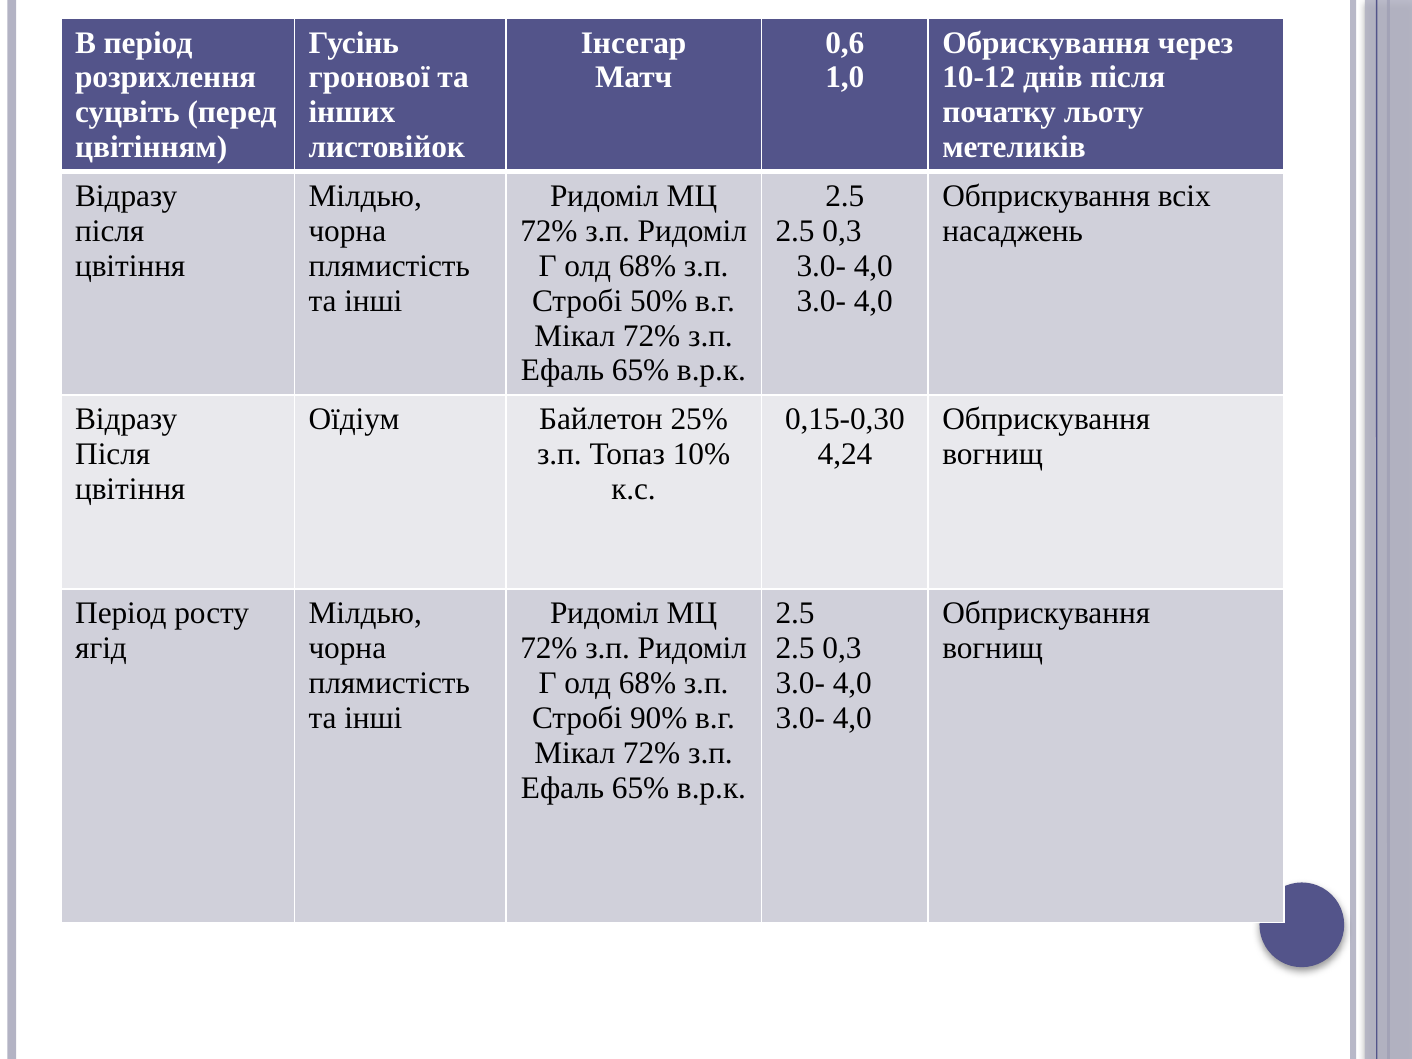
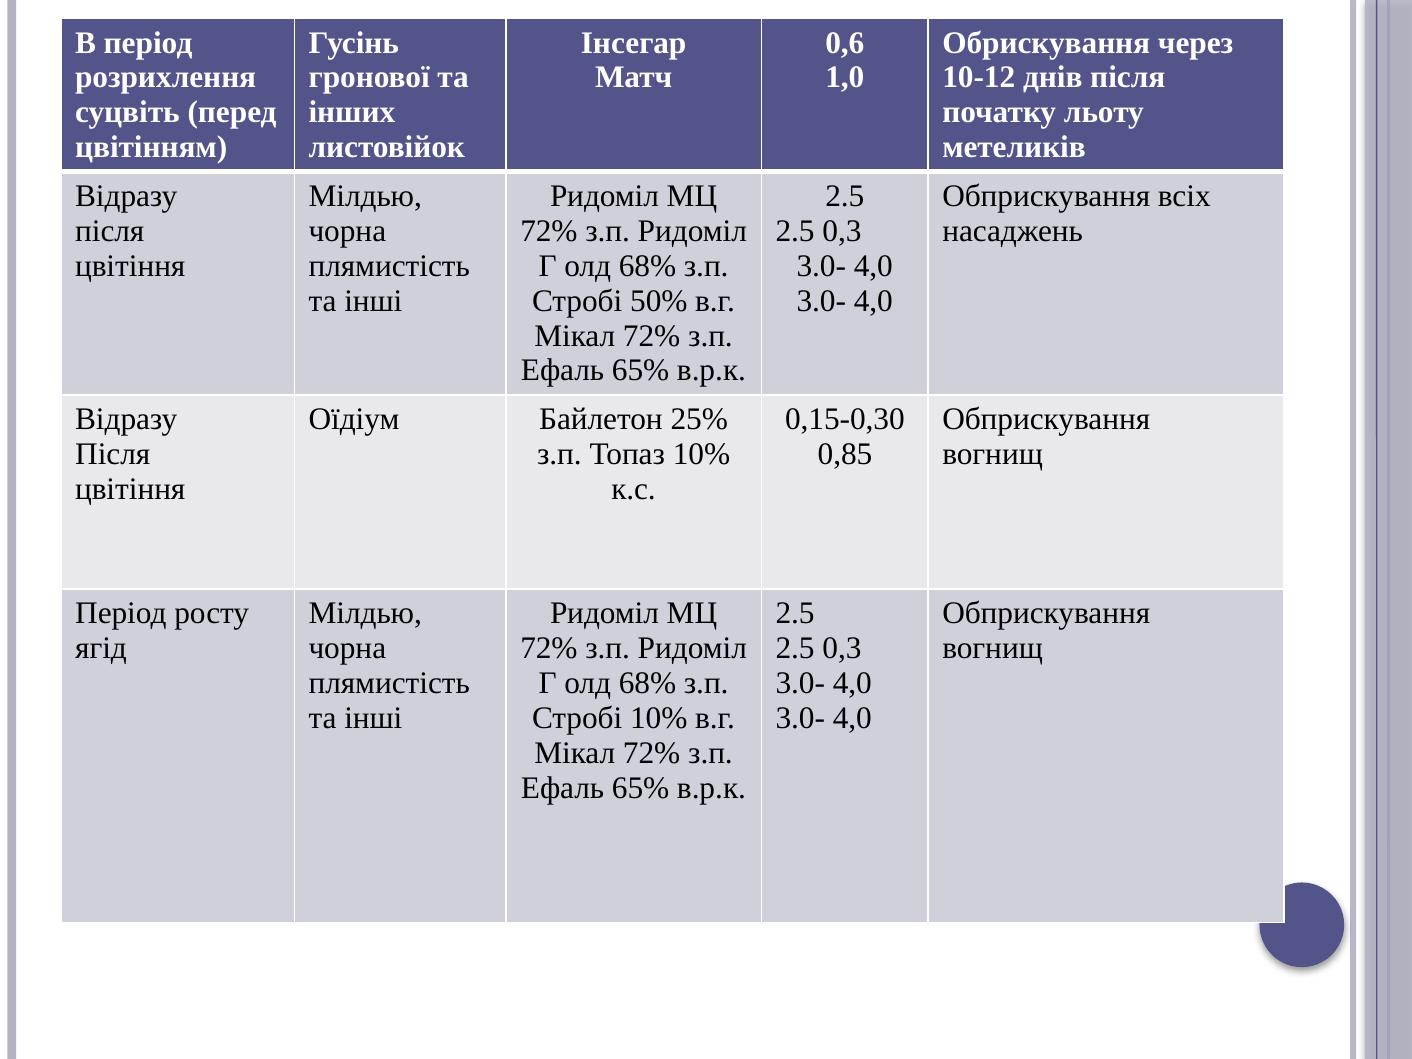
4,24: 4,24 -> 0,85
Стробі 90%: 90% -> 10%
